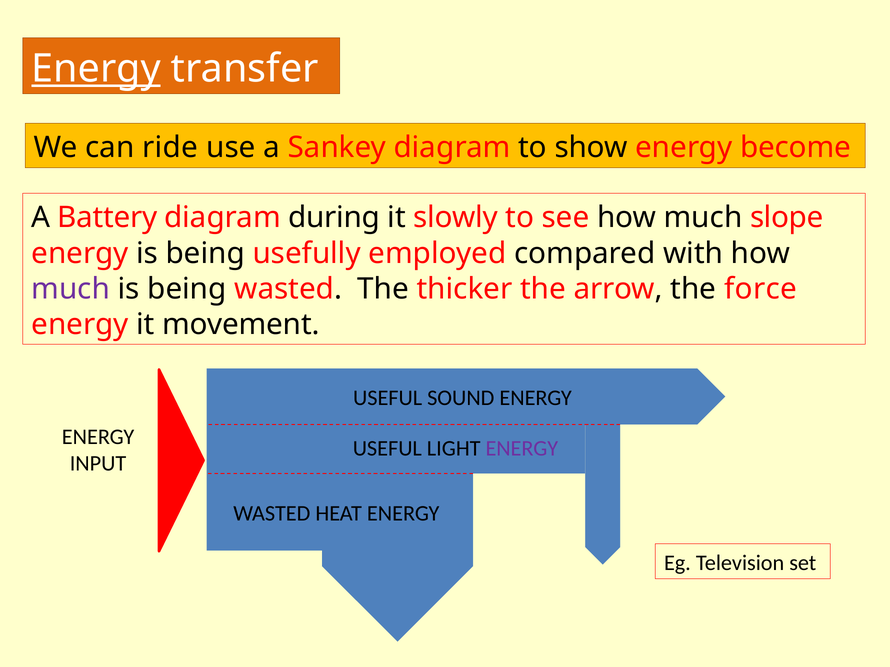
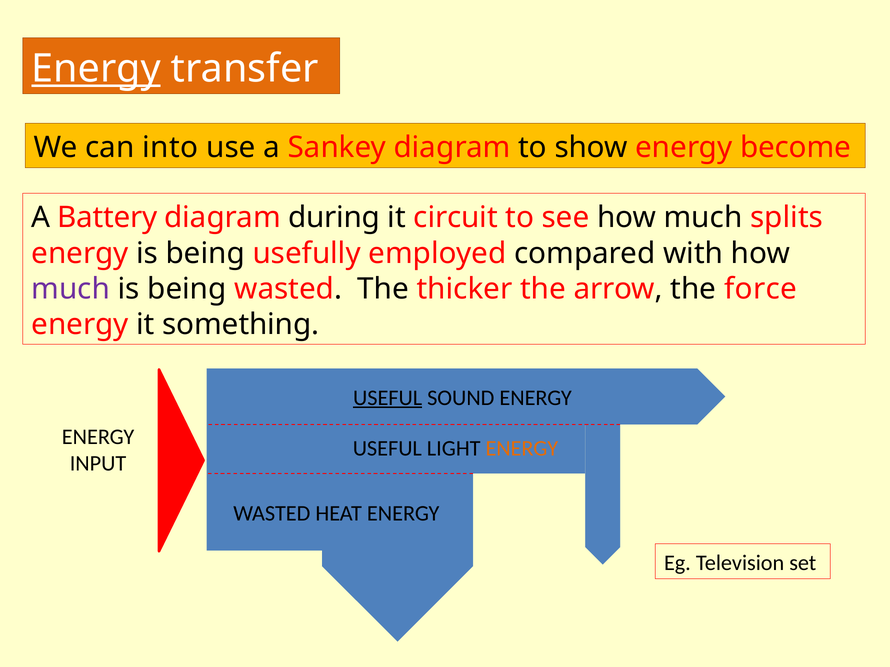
ride: ride -> into
slowly: slowly -> circuit
slope: slope -> splits
movement: movement -> something
USEFUL at (388, 398) underline: none -> present
ENERGY at (522, 449) colour: purple -> orange
